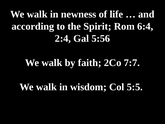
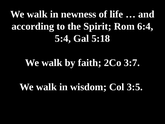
2:4: 2:4 -> 5:4
5:56: 5:56 -> 5:18
7:7: 7:7 -> 3:7
5:5: 5:5 -> 3:5
